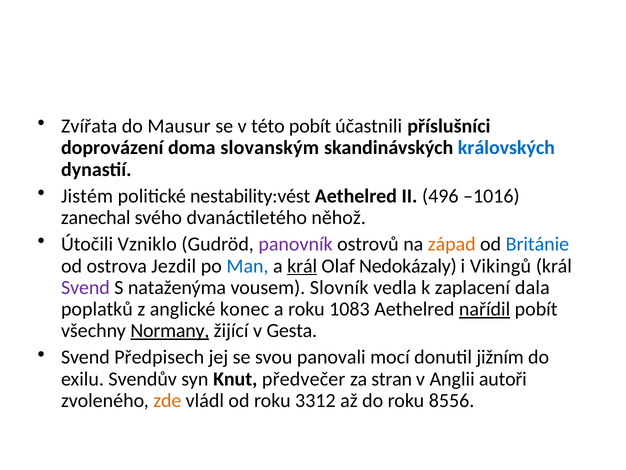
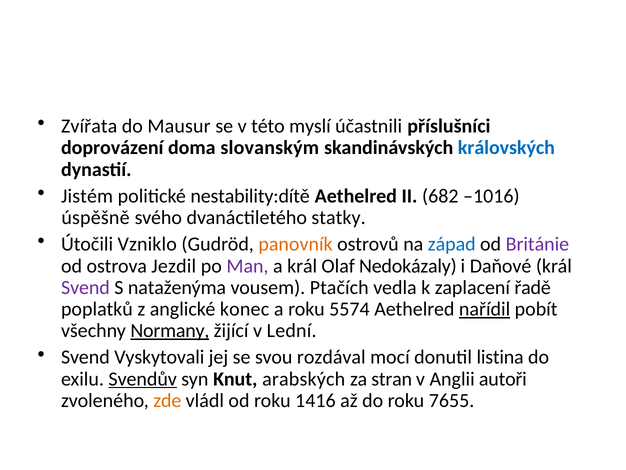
této pobít: pobít -> myslí
nestability:vést: nestability:vést -> nestability:dítě
496: 496 -> 682
zanechal: zanechal -> úspěšně
něhož: něhož -> statky
panovník colour: purple -> orange
západ colour: orange -> blue
Británie colour: blue -> purple
Man colour: blue -> purple
král at (302, 266) underline: present -> none
Vikingů: Vikingů -> Daňové
Slovník: Slovník -> Ptačích
dala: dala -> řadě
1083: 1083 -> 5574
Gesta: Gesta -> Lední
Předpisech: Předpisech -> Vyskytovali
panovali: panovali -> rozdával
jižním: jižním -> listina
Svendův underline: none -> present
předvečer: předvečer -> arabských
3312: 3312 -> 1416
8556: 8556 -> 7655
